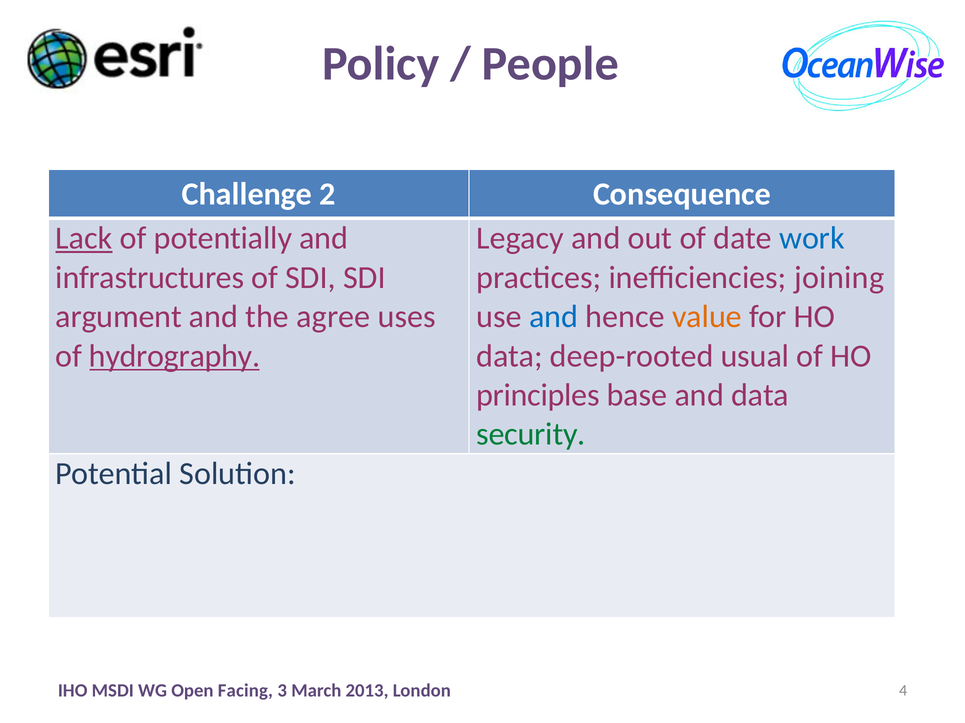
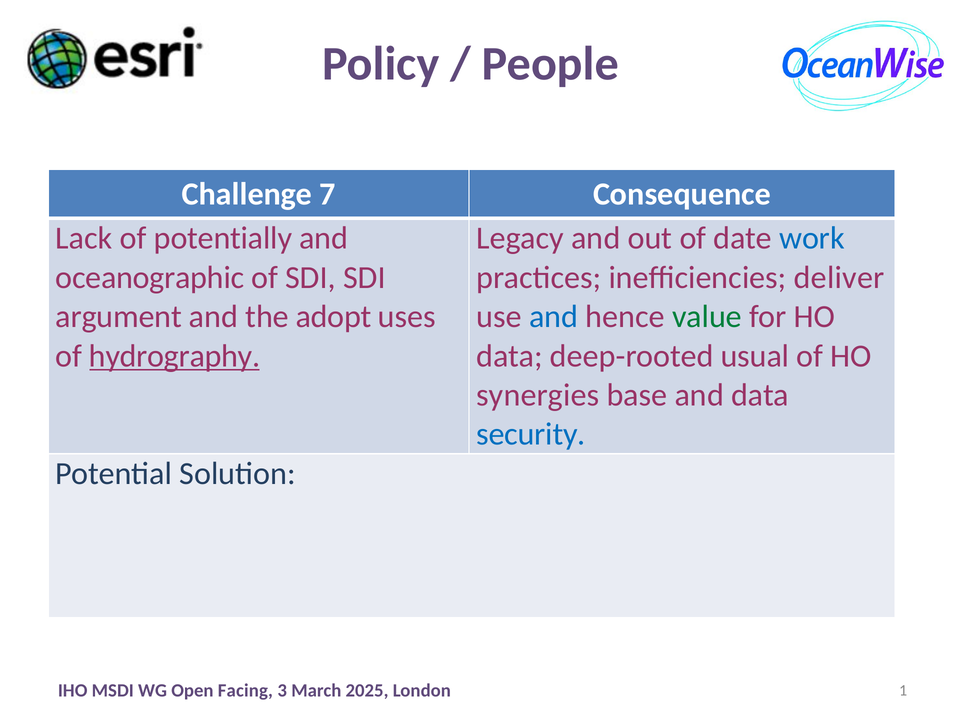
2: 2 -> 7
Lack underline: present -> none
infrastructures: infrastructures -> oceanographic
joining: joining -> deliver
agree: agree -> adopt
value colour: orange -> green
principles: principles -> synergies
security colour: green -> blue
2013: 2013 -> 2025
4: 4 -> 1
